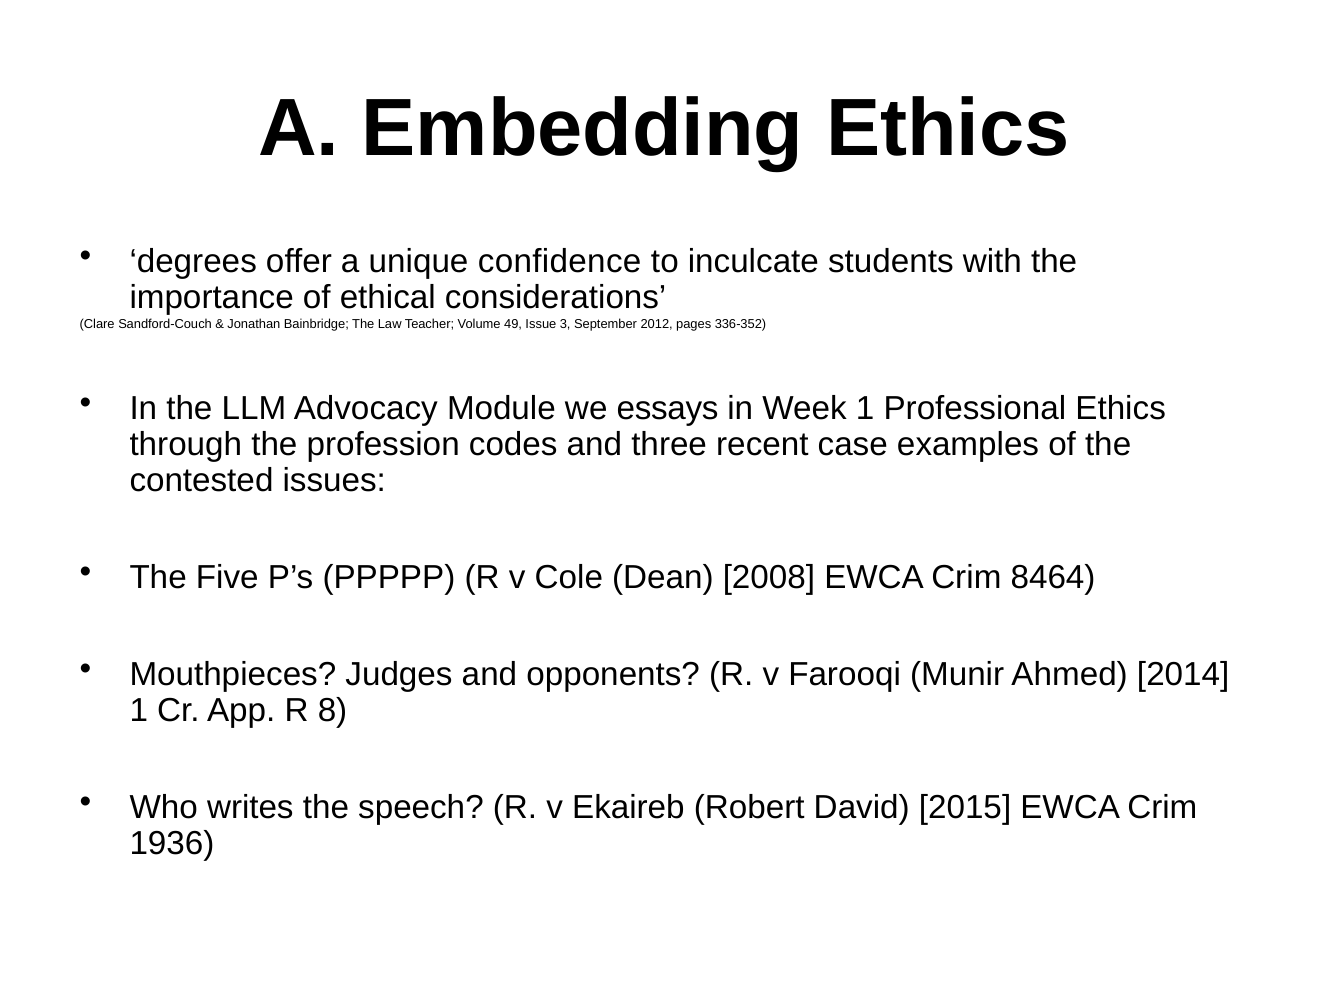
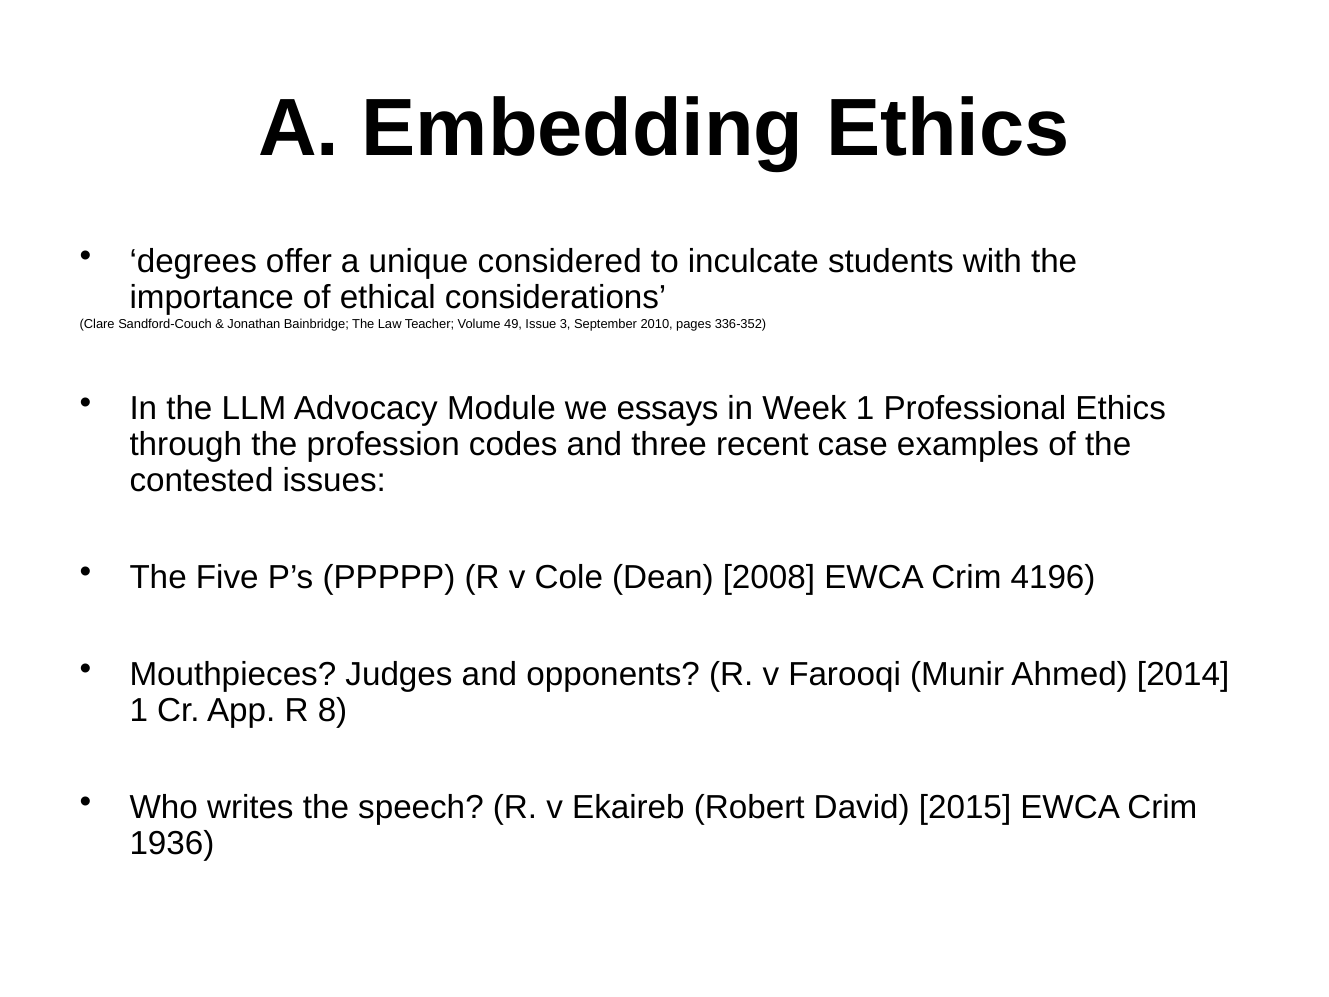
confidence: confidence -> considered
2012: 2012 -> 2010
8464: 8464 -> 4196
